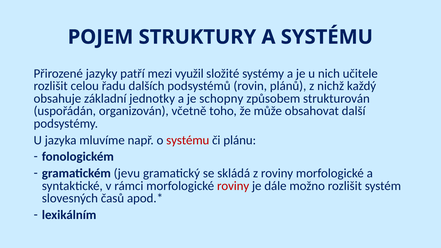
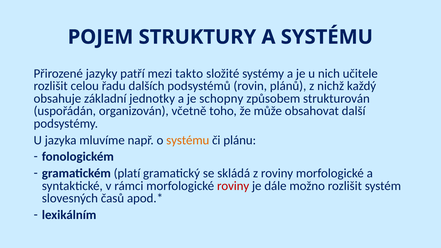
využil: využil -> takto
systému at (188, 140) colour: red -> orange
jevu: jevu -> platí
